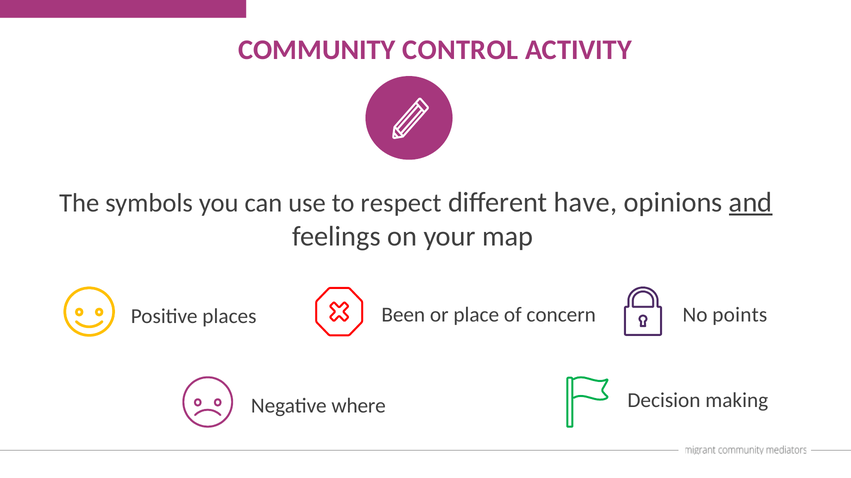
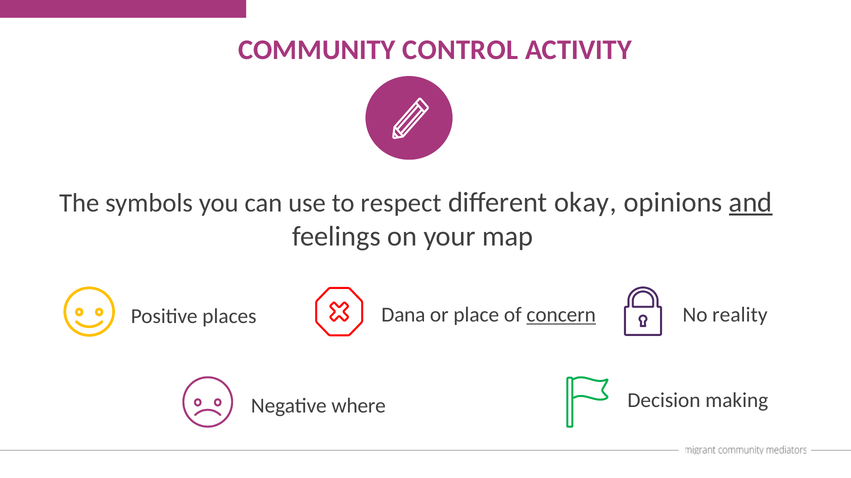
have: have -> okay
Been: Been -> Dana
concern underline: none -> present
points: points -> reality
